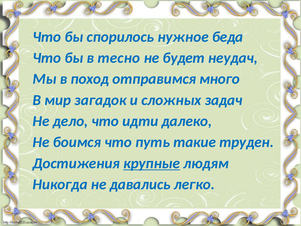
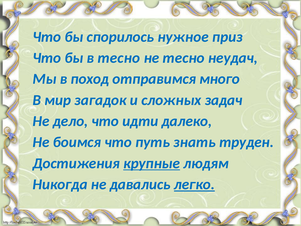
беда: беда -> приз
не будет: будет -> тесно
такие: такие -> знать
легко underline: none -> present
